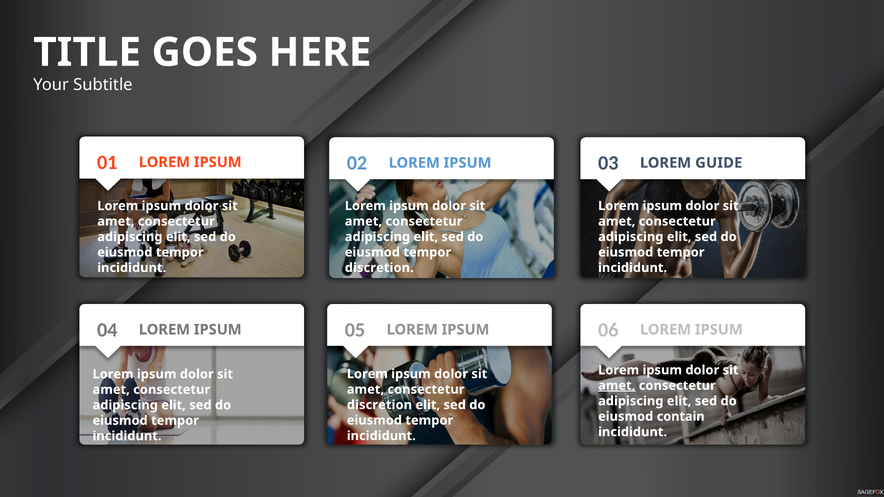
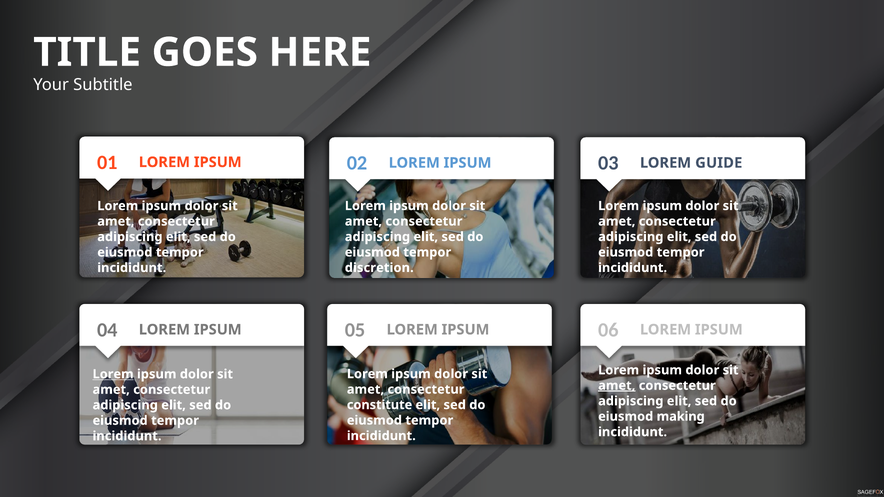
Lorem at (113, 374) underline: none -> present
discretion at (379, 405): discretion -> constitute
contain: contain -> making
